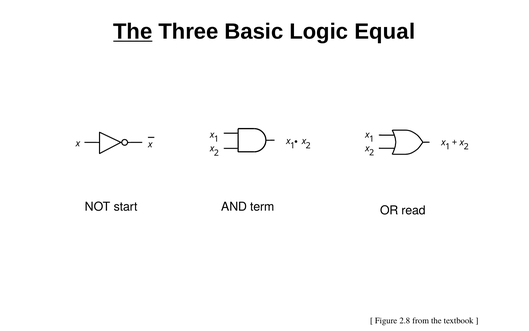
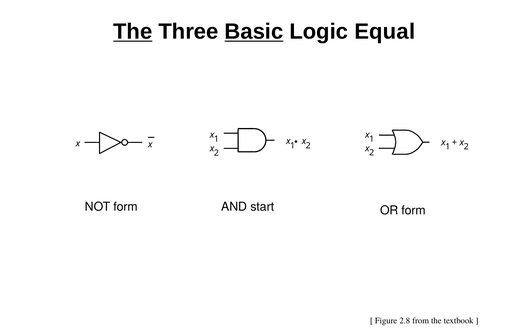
Basic underline: none -> present
term: term -> start
NOT start: start -> form
OR read: read -> form
